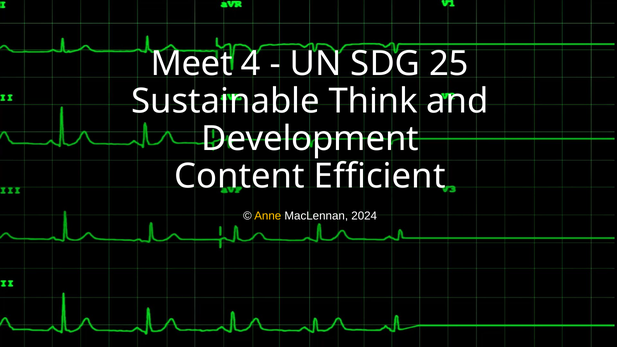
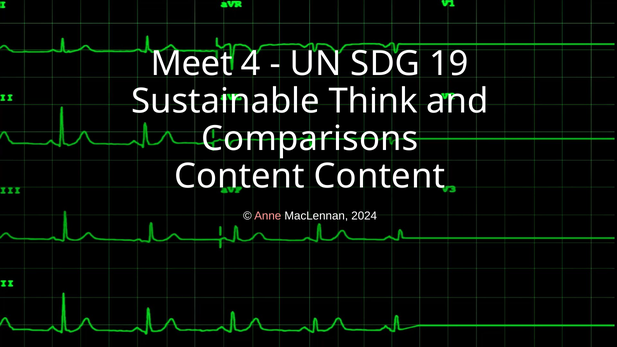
25: 25 -> 19
Development: Development -> Comparisons
Content Efficient: Efficient -> Content
Anne colour: yellow -> pink
